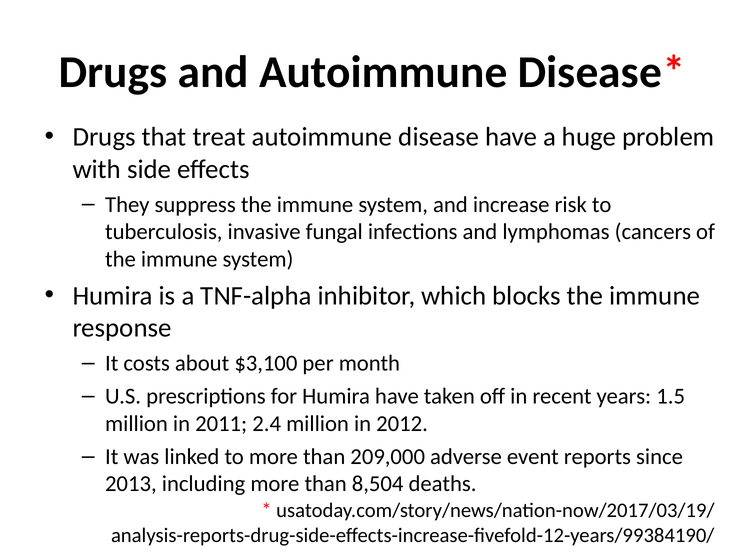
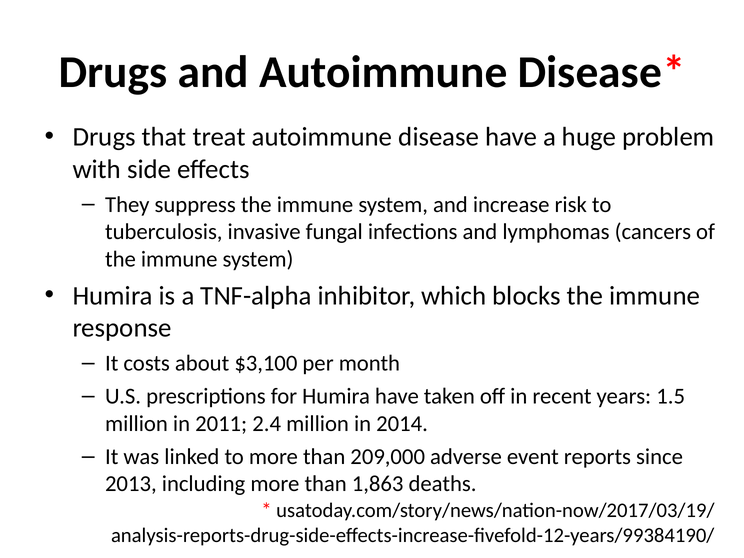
2012: 2012 -> 2014
8,504: 8,504 -> 1,863
